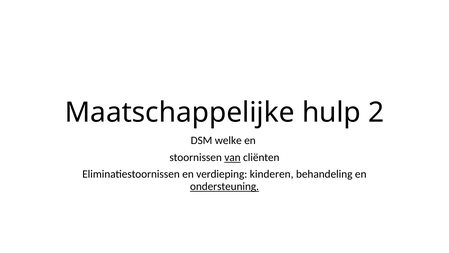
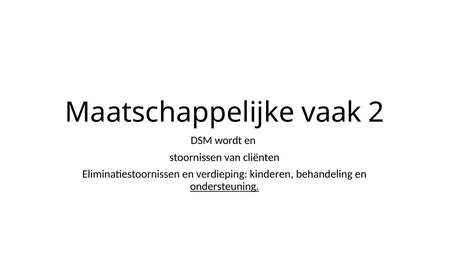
hulp: hulp -> vaak
welke: welke -> wordt
van underline: present -> none
